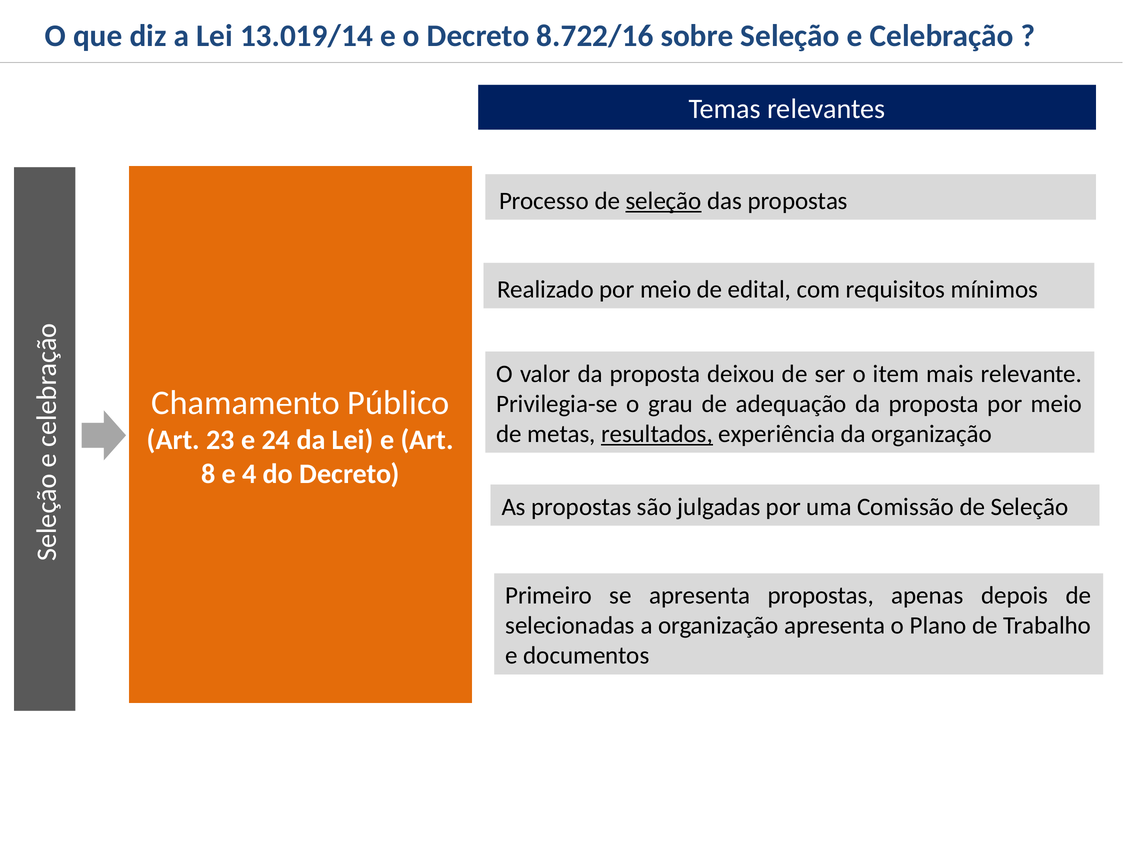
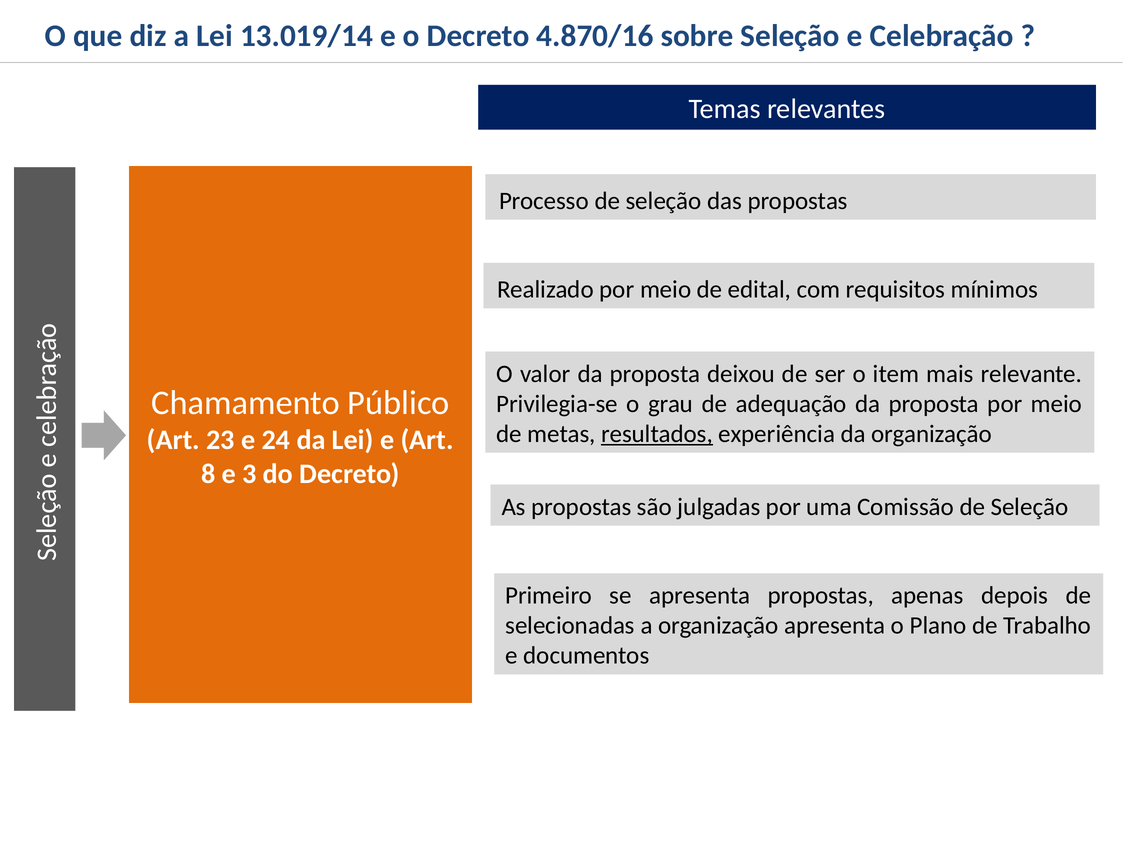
8.722/16: 8.722/16 -> 4.870/16
seleção at (664, 201) underline: present -> none
4: 4 -> 3
